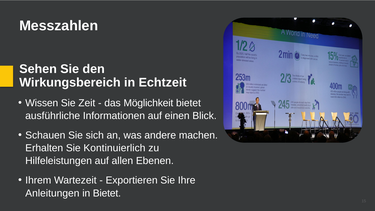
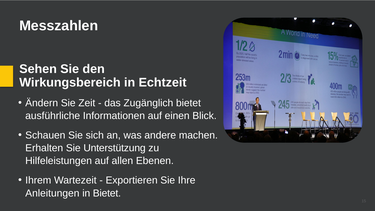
Wissen: Wissen -> Ändern
Möglichkeit: Möglichkeit -> Zugänglich
Kontinuierlich: Kontinuierlich -> Unterstützung
